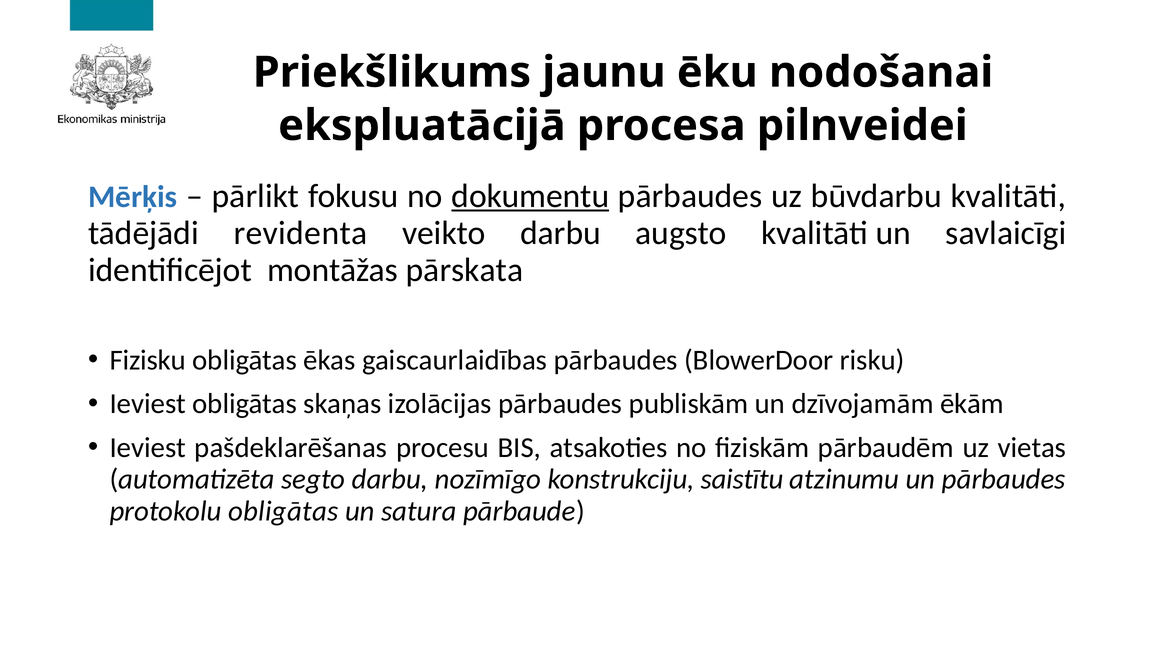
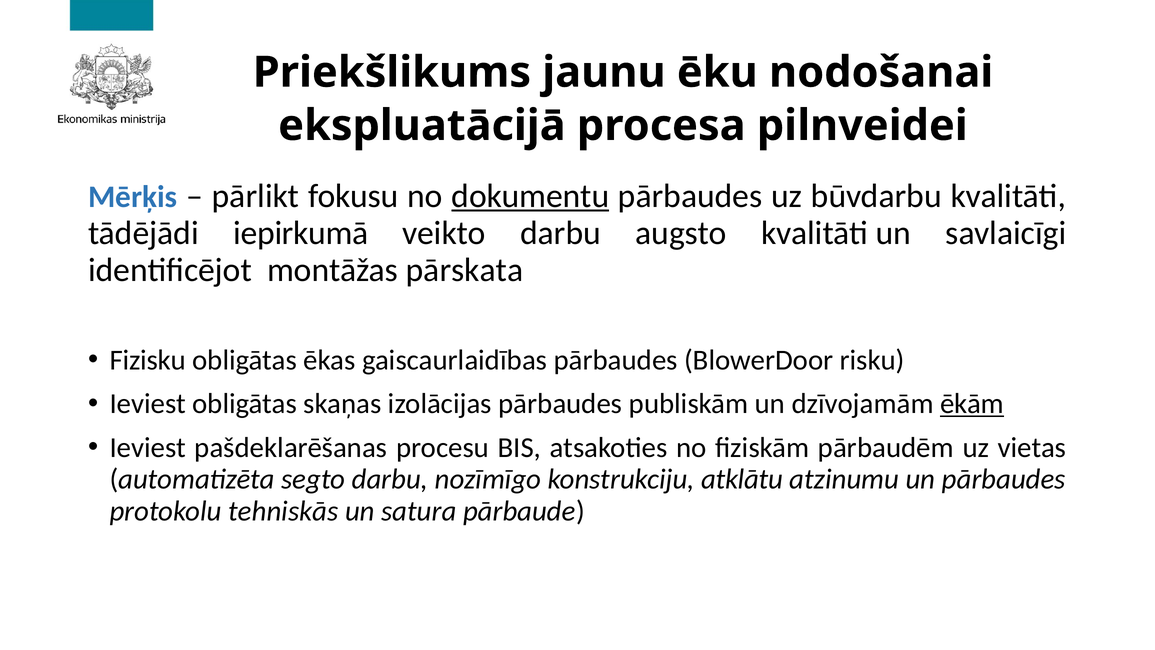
revidenta: revidenta -> iepirkumā
ēkām underline: none -> present
saistītu: saistītu -> atklātu
protokolu obligātas: obligātas -> tehniskās
